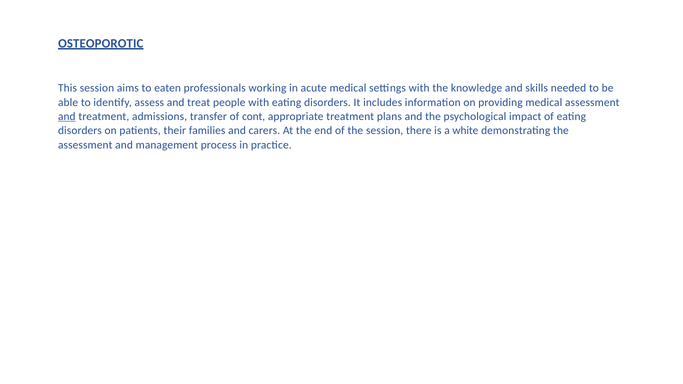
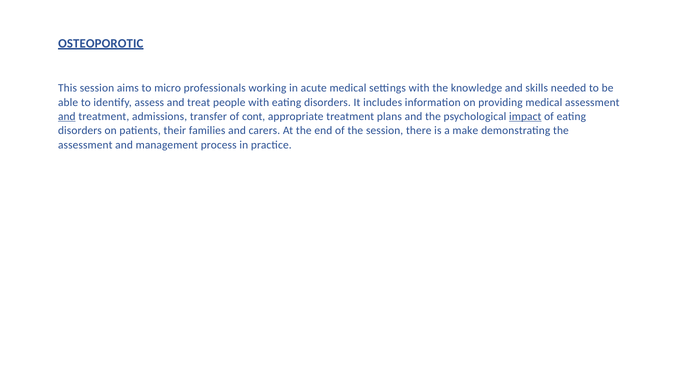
eaten: eaten -> micro
impact underline: none -> present
white: white -> make
